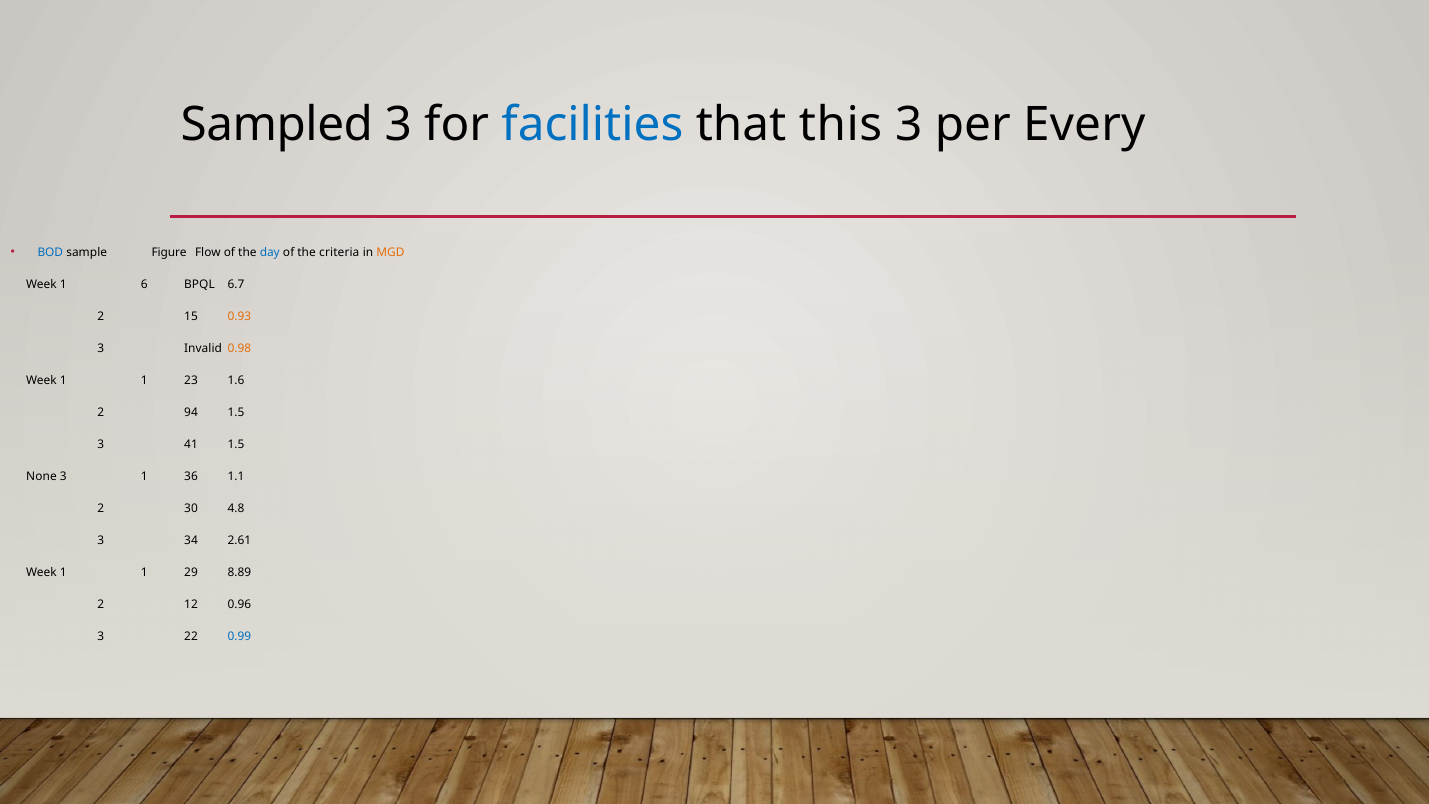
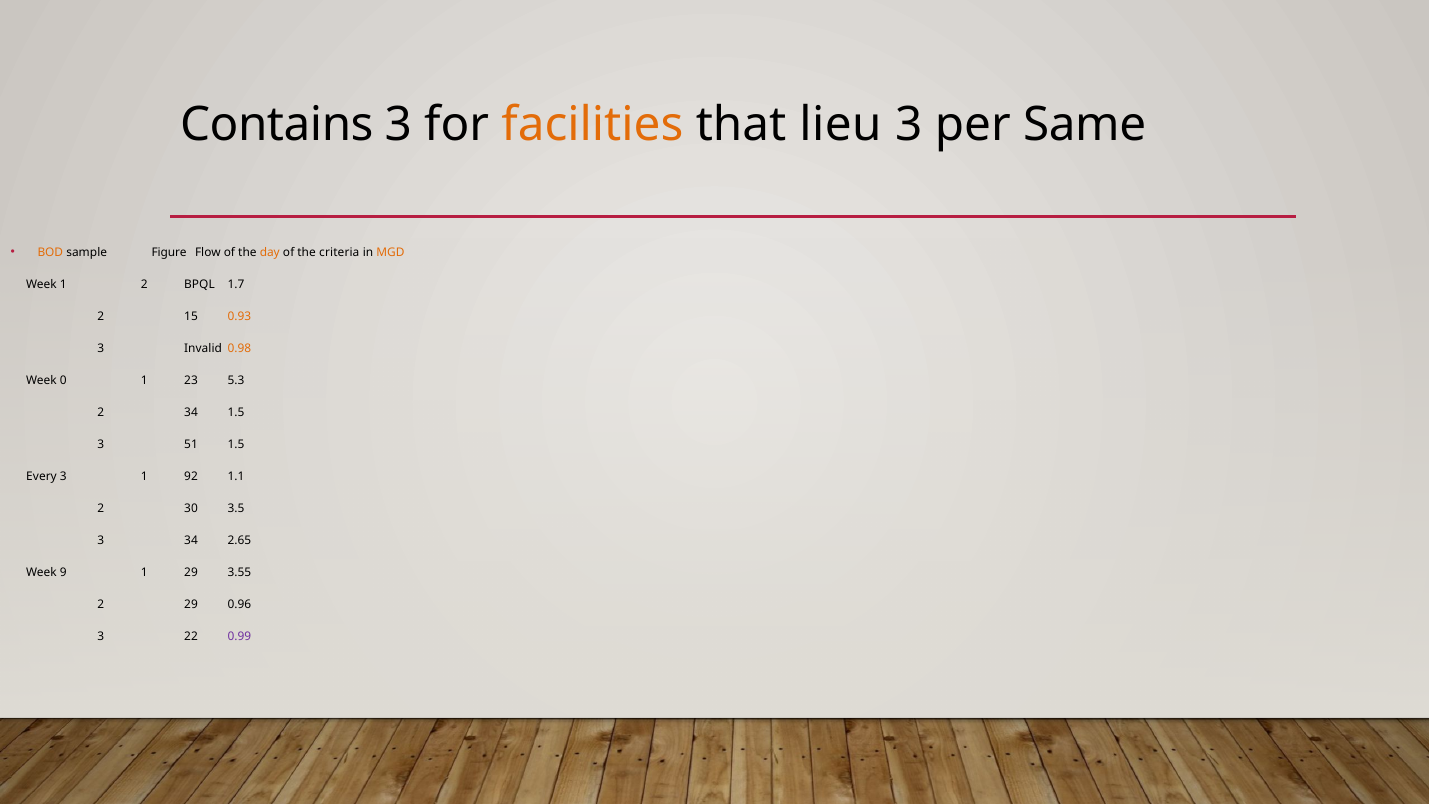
Sampled: Sampled -> Contains
facilities colour: blue -> orange
this: this -> lieu
Every: Every -> Same
BOD colour: blue -> orange
day colour: blue -> orange
1 6: 6 -> 2
6.7: 6.7 -> 1.7
1 at (63, 380): 1 -> 0
1.6: 1.6 -> 5.3
2 94: 94 -> 34
41: 41 -> 51
None: None -> Every
36: 36 -> 92
4.8: 4.8 -> 3.5
2.61: 2.61 -> 2.65
1 at (63, 572): 1 -> 9
8.89: 8.89 -> 3.55
2 12: 12 -> 29
0.99 colour: blue -> purple
